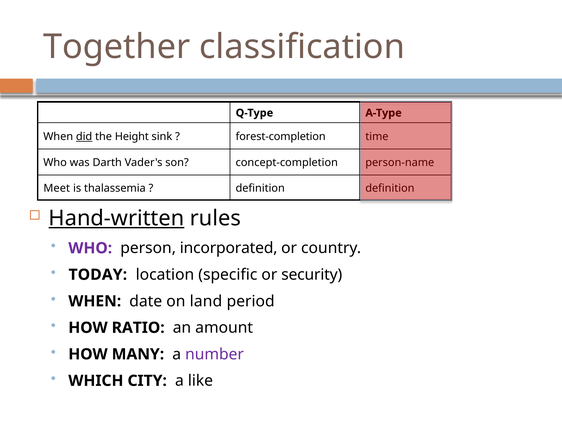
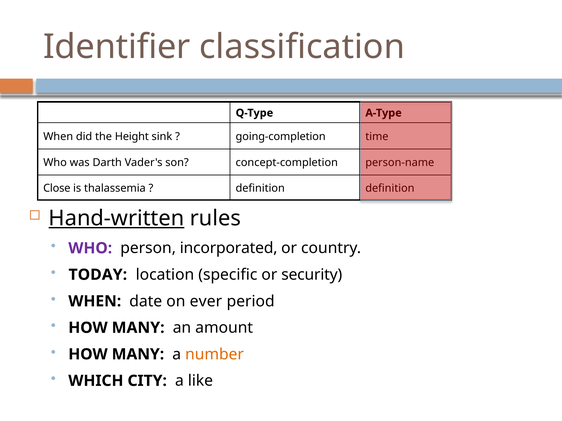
Together: Together -> Identifier
did underline: present -> none
forest-completion: forest-completion -> going-completion
Meet: Meet -> Close
land: land -> ever
RATIO at (138, 328): RATIO -> MANY
number colour: purple -> orange
